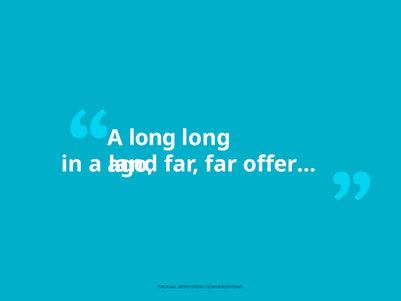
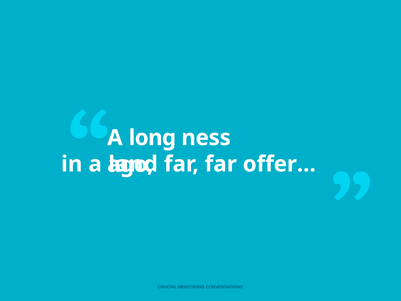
long long: long -> ness
